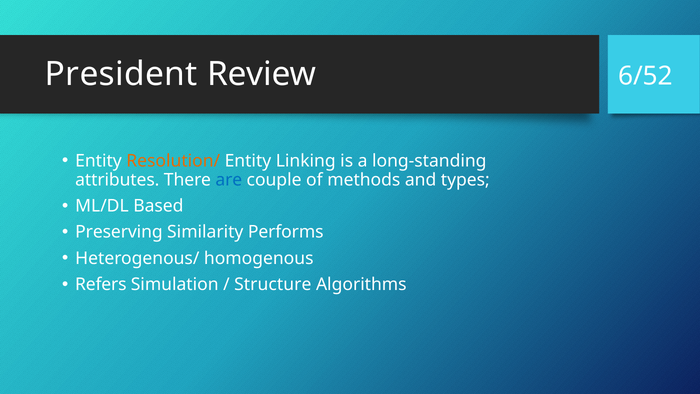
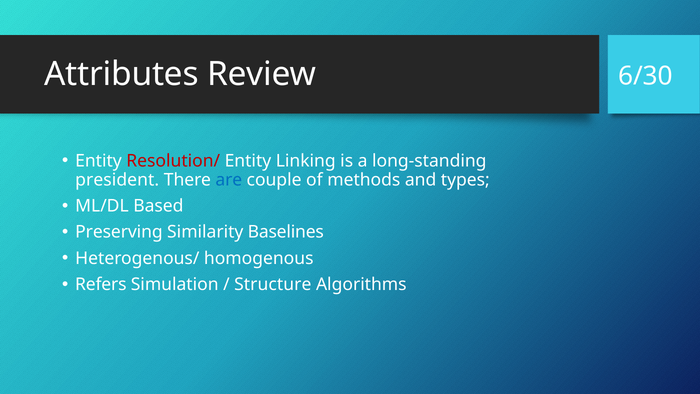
President: President -> Attributes
6/52: 6/52 -> 6/30
Resolution/ colour: orange -> red
attributes: attributes -> president
Performs: Performs -> Baselines
